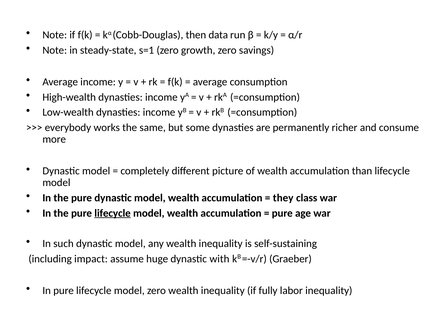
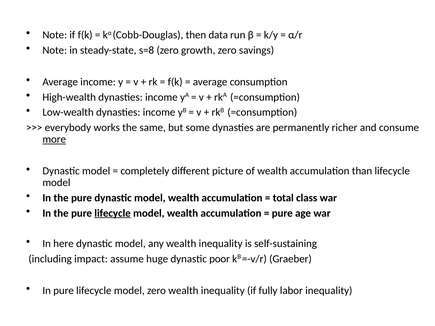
s=1: s=1 -> s=8
more underline: none -> present
they: they -> total
such: such -> here
with: with -> poor
